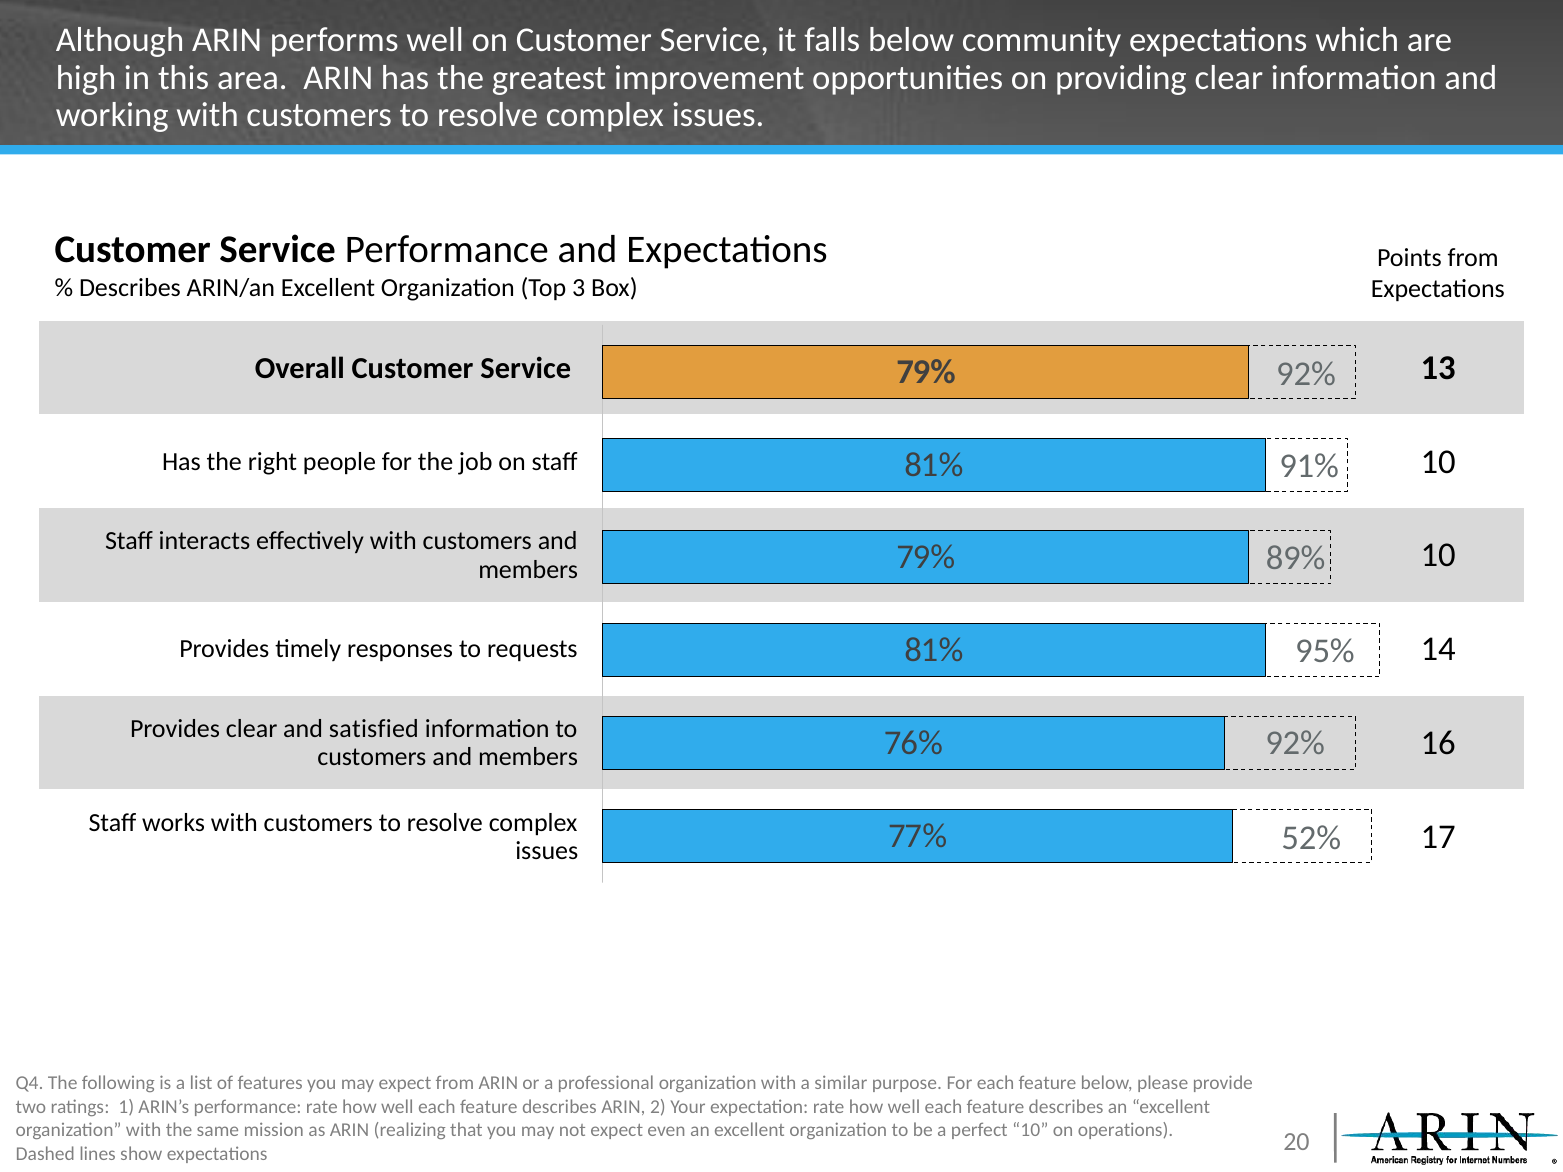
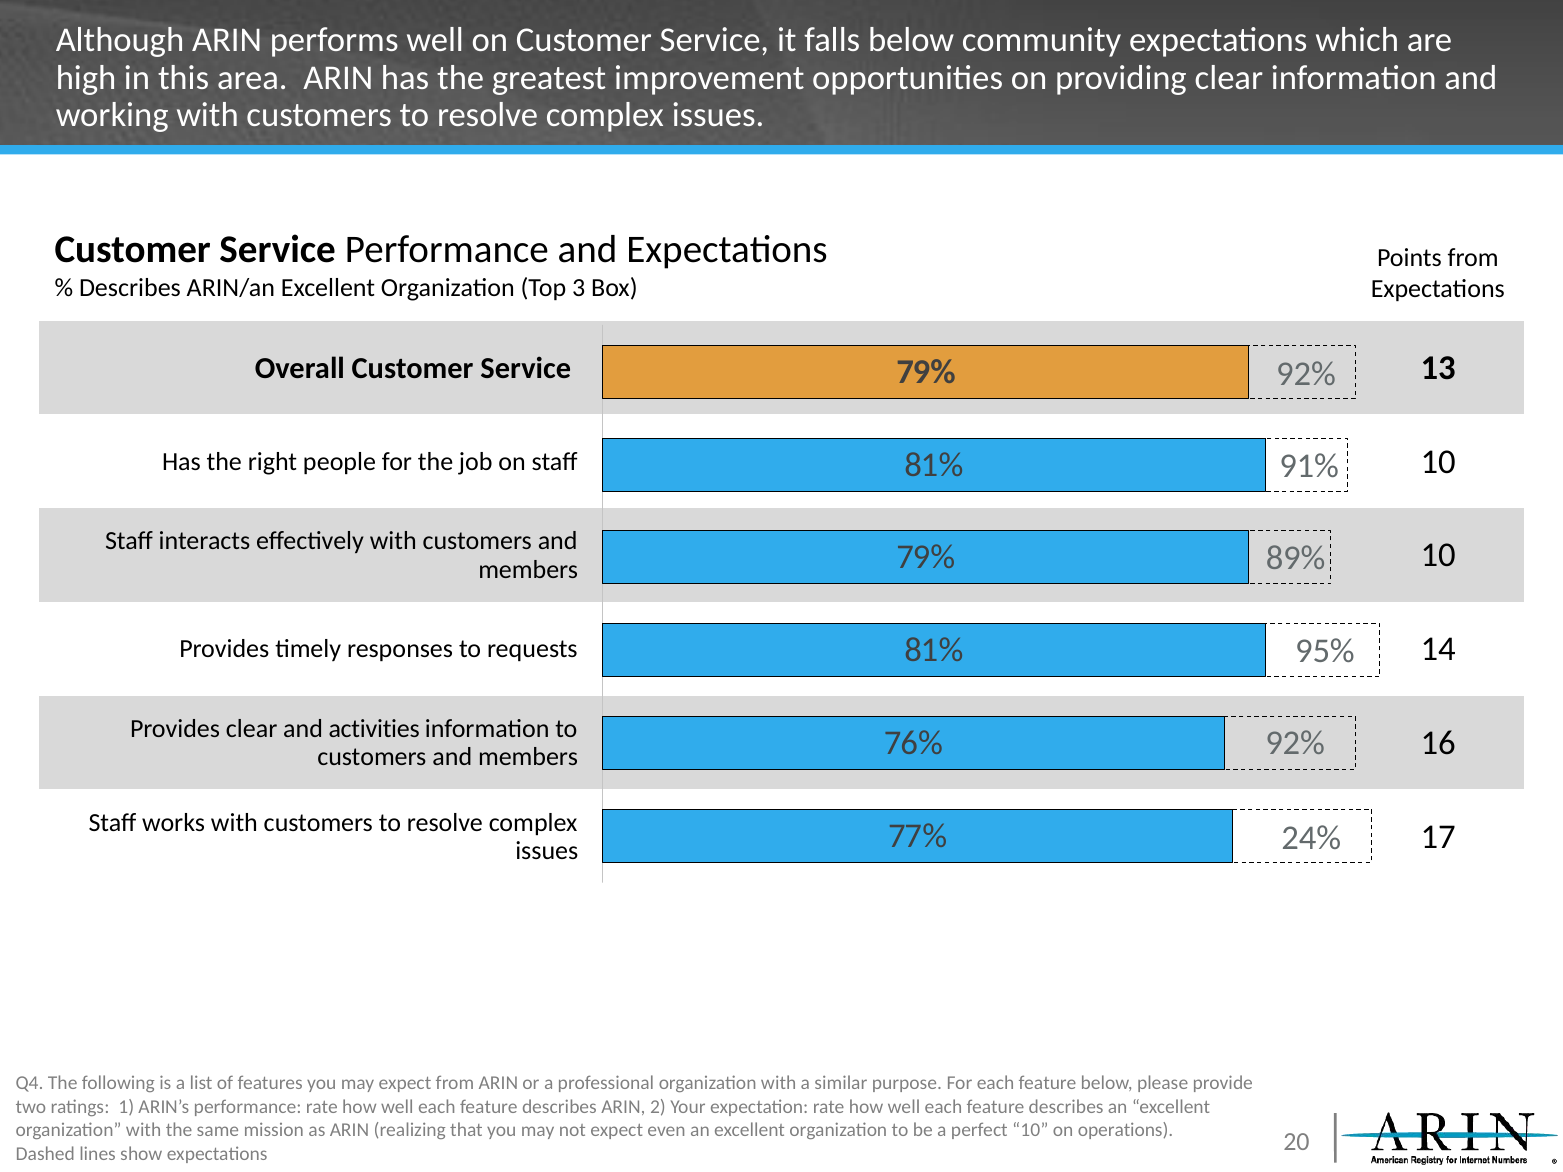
satisfied: satisfied -> activities
52%: 52% -> 24%
